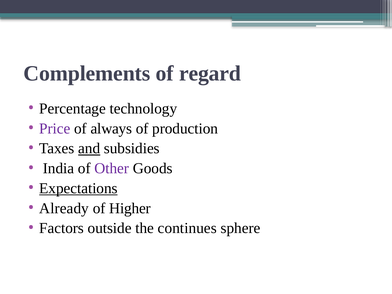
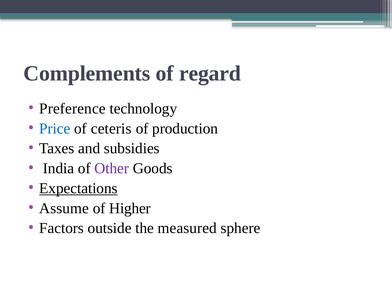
Percentage: Percentage -> Preference
Price colour: purple -> blue
always: always -> ceteris
and underline: present -> none
Already: Already -> Assume
continues: continues -> measured
